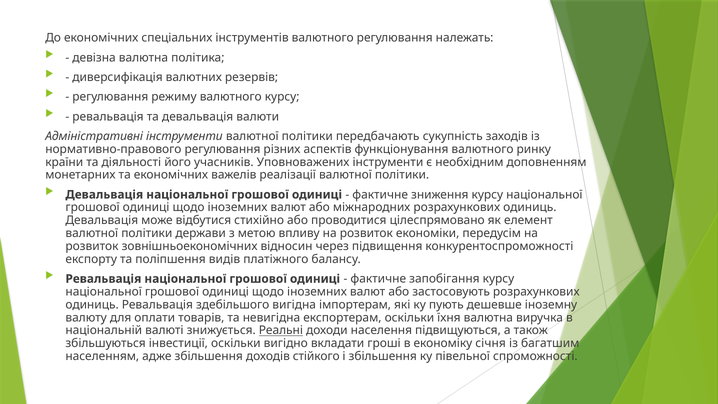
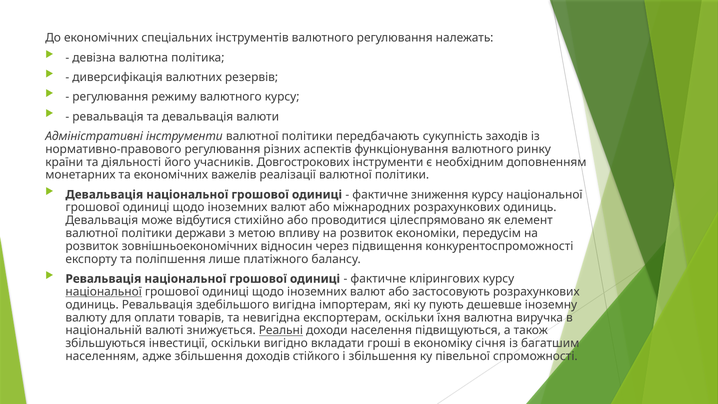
Уповноважених: Уповноважених -> Довгострокових
видів: видів -> лише
запобігання: запобігання -> клірингових
національної at (104, 292) underline: none -> present
